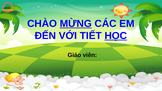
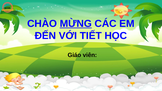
HỌC underline: present -> none
